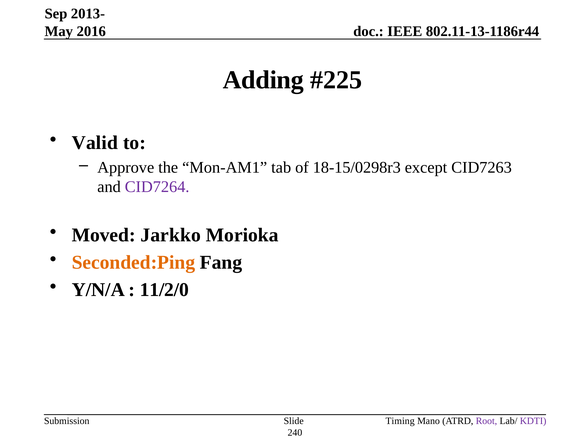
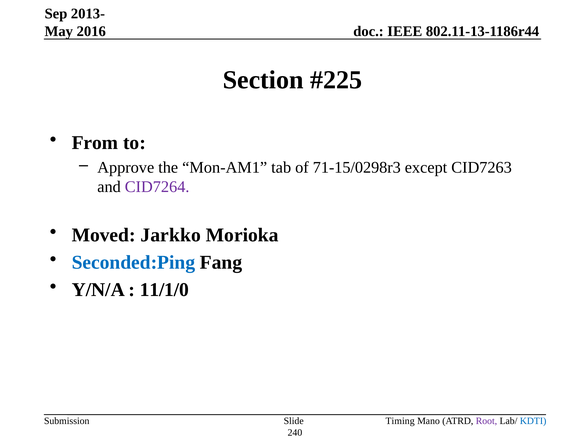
Adding: Adding -> Section
Valid: Valid -> From
18-15/0298r3: 18-15/0298r3 -> 71-15/0298r3
Seconded:Ping colour: orange -> blue
11/2/0: 11/2/0 -> 11/1/0
KDTI colour: purple -> blue
